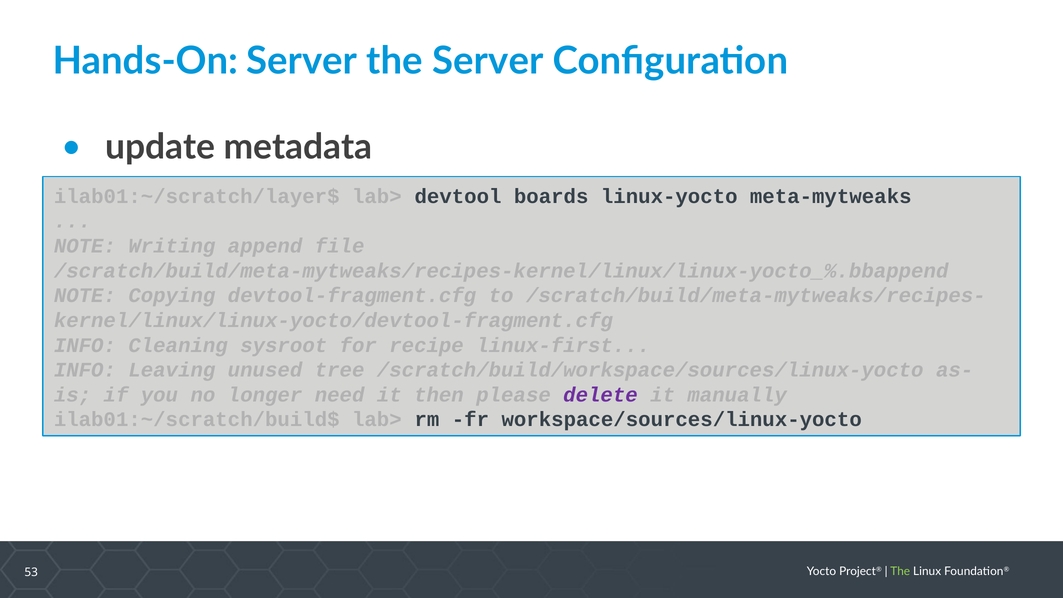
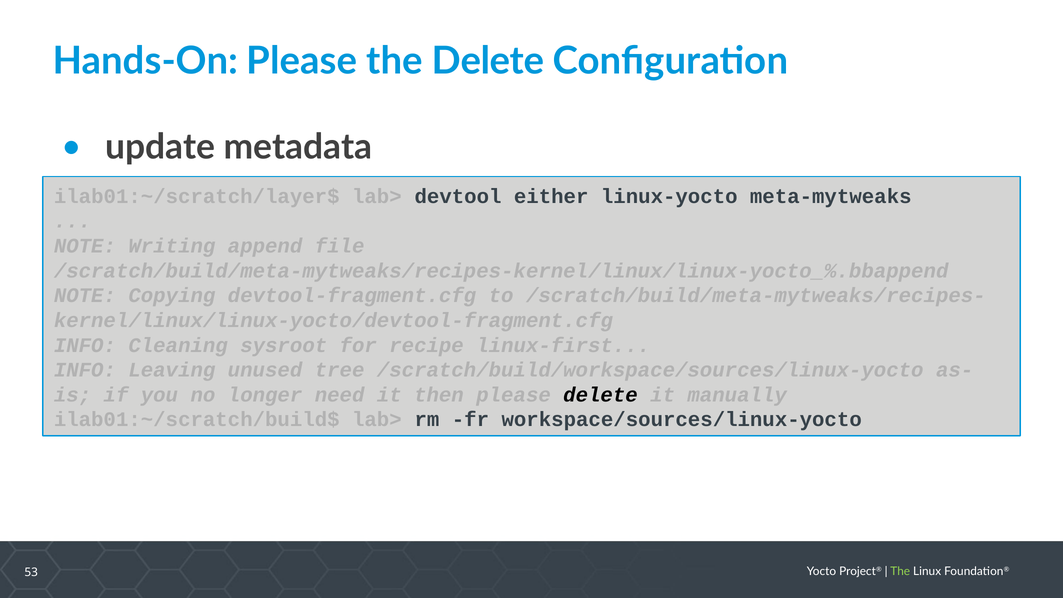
Hands-On Server: Server -> Please
the Server: Server -> Delete
boards: boards -> either
delete at (600, 395) colour: purple -> black
